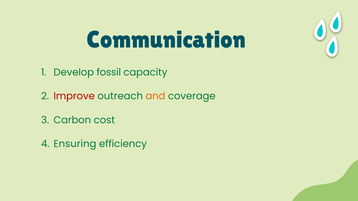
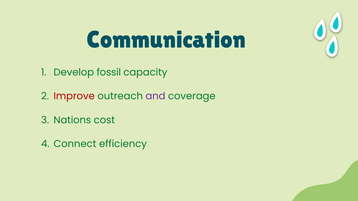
and colour: orange -> purple
Carbon: Carbon -> Nations
Ensuring: Ensuring -> Connect
